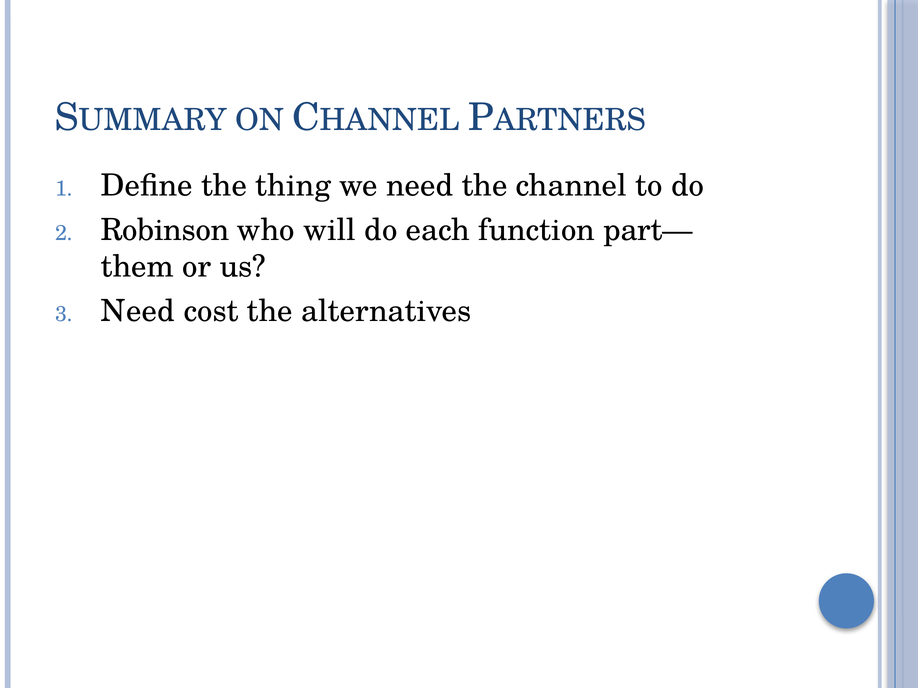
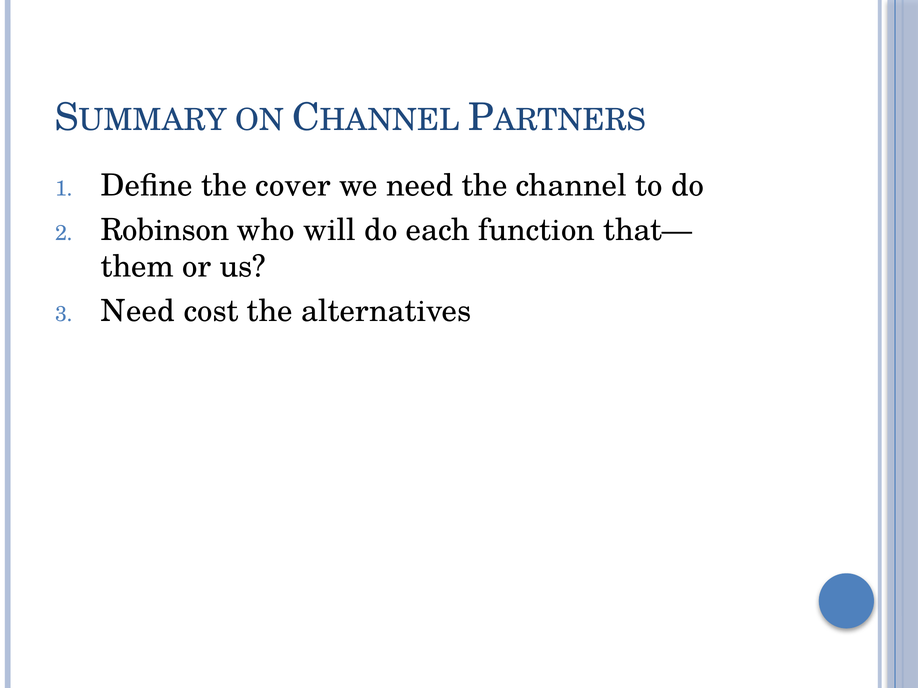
thing: thing -> cover
part—: part— -> that—
